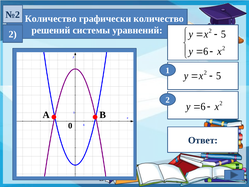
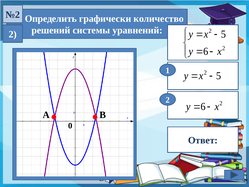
Количество at (51, 19): Количество -> Определить
